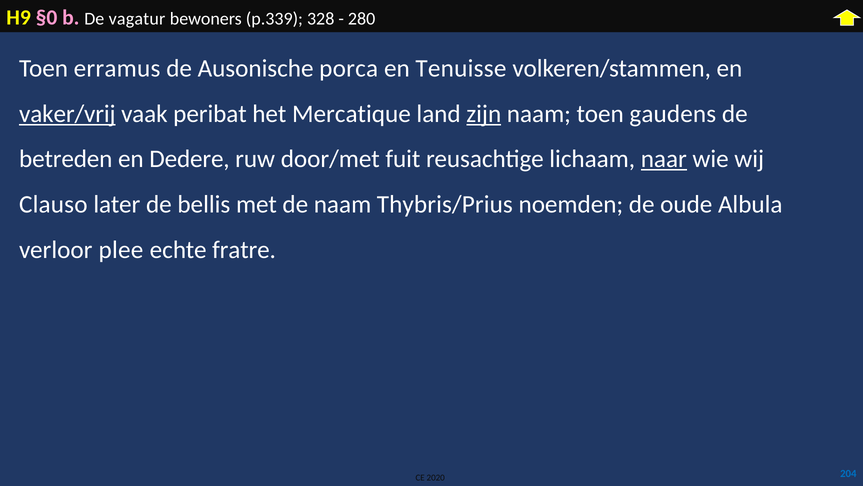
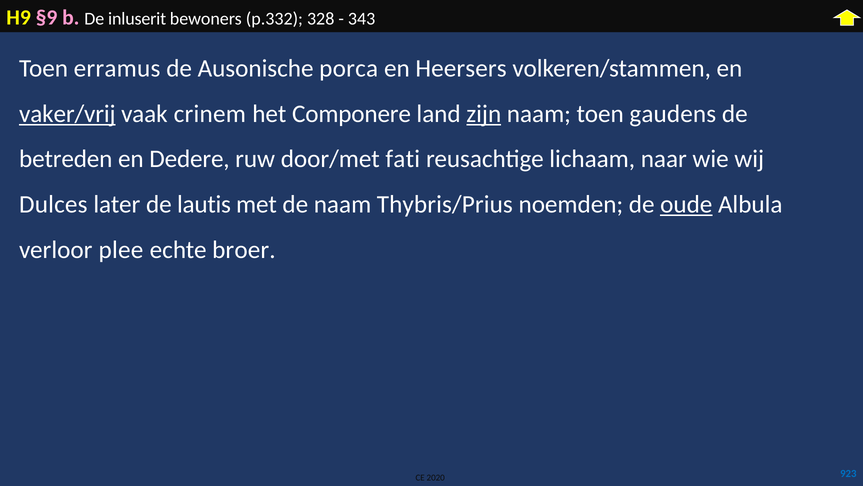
§0: §0 -> §9
vagatur: vagatur -> inluserit
p.339: p.339 -> p.332
280: 280 -> 343
Tenuisse: Tenuisse -> Heersers
peribat: peribat -> crinem
Mercatique: Mercatique -> Componere
fuit: fuit -> fati
naar underline: present -> none
Clauso: Clauso -> Dulces
bellis: bellis -> lautis
oude underline: none -> present
fratre: fratre -> broer
204: 204 -> 923
